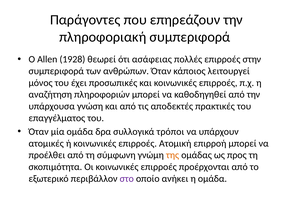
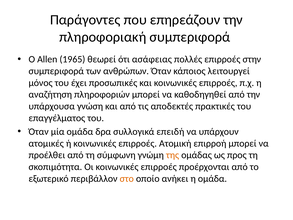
1928: 1928 -> 1965
τρόποι: τρόποι -> επειδή
στο colour: purple -> orange
